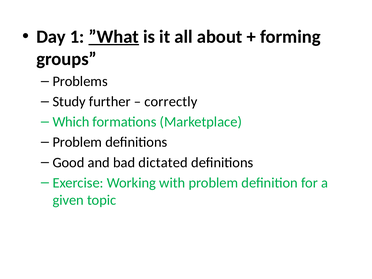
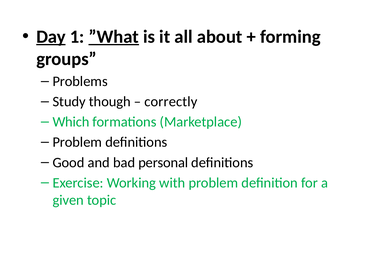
Day underline: none -> present
further: further -> though
dictated: dictated -> personal
